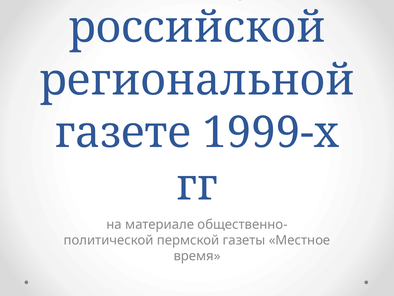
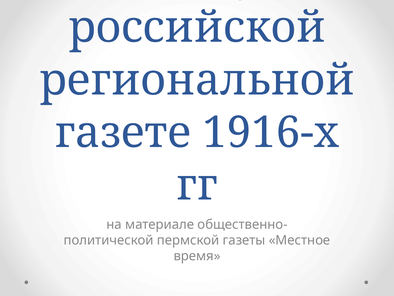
1999-х: 1999-х -> 1916-х
